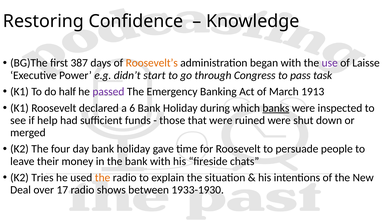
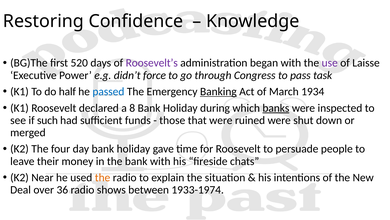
387: 387 -> 520
Roosevelt’s colour: orange -> purple
start: start -> force
passed colour: purple -> blue
Banking underline: none -> present
1913: 1913 -> 1934
6: 6 -> 8
help: help -> such
Tries: Tries -> Near
17: 17 -> 36
1933-1930: 1933-1930 -> 1933-1974
